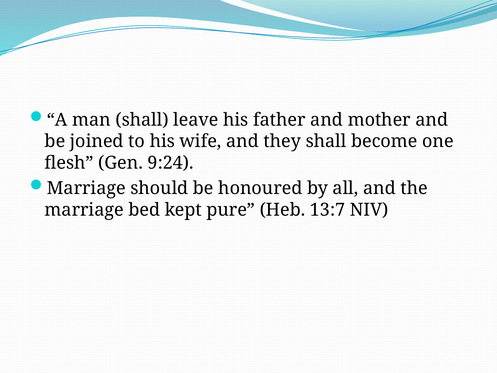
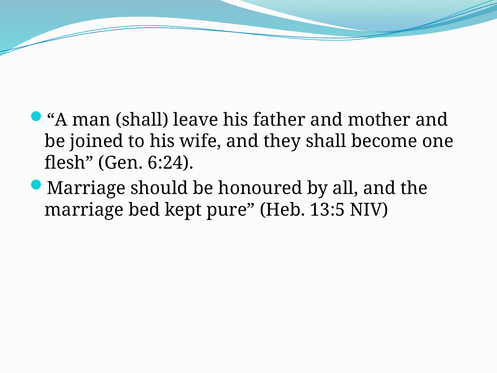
9:24: 9:24 -> 6:24
13:7: 13:7 -> 13:5
